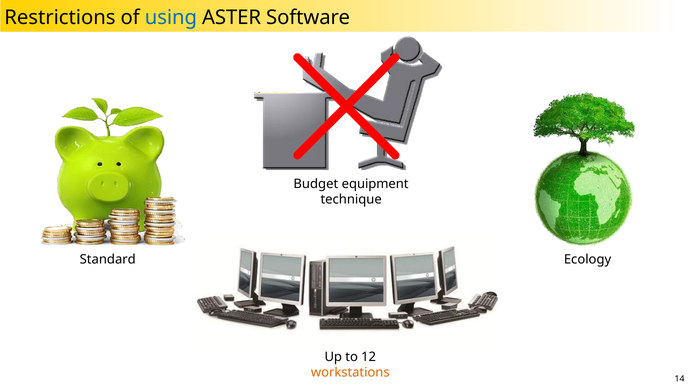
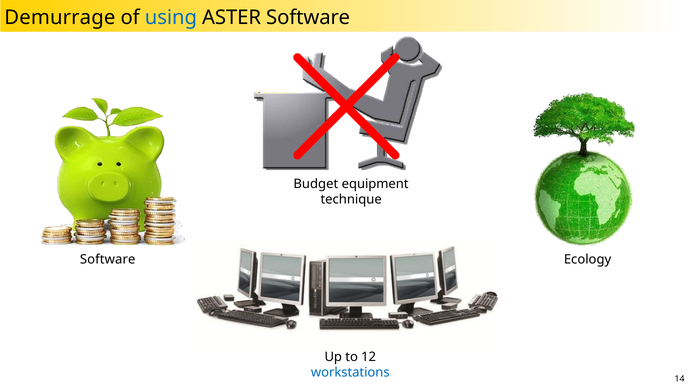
Restrictions: Restrictions -> Demurrage
Standard at (108, 260): Standard -> Software
workstations colour: orange -> blue
